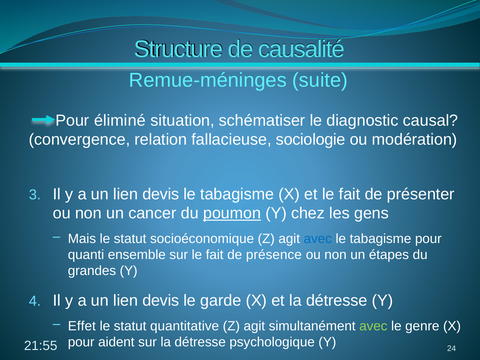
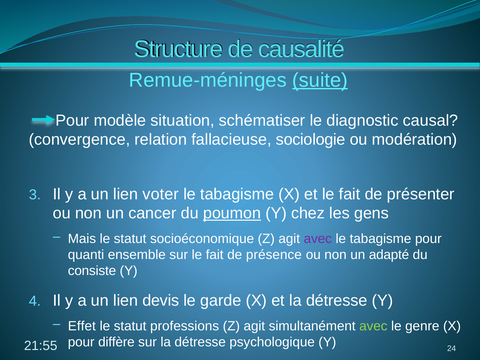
suite underline: none -> present
éliminé: éliminé -> modèle
devis at (161, 194): devis -> voter
avec at (318, 239) colour: blue -> purple
étapes: étapes -> adapté
grandes: grandes -> consiste
quantitative: quantitative -> professions
aident: aident -> diffère
